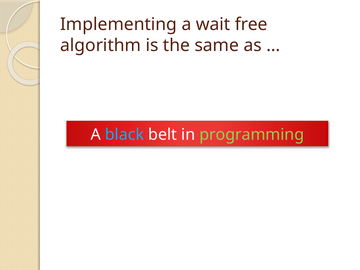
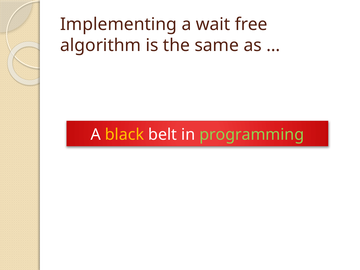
black colour: light blue -> yellow
